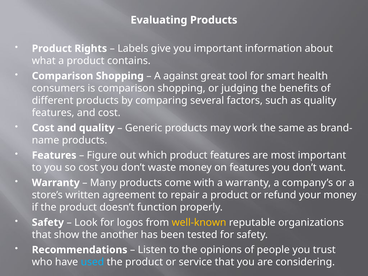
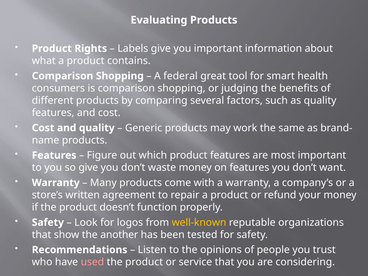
against: against -> federal
so cost: cost -> give
used colour: light blue -> pink
